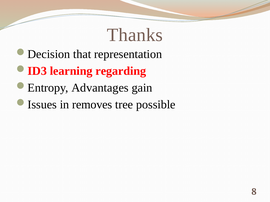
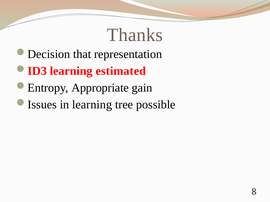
regarding: regarding -> estimated
Advantages: Advantages -> Appropriate
in removes: removes -> learning
